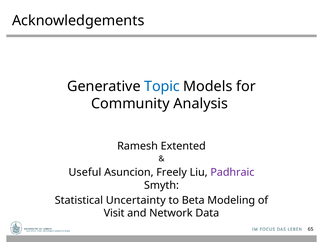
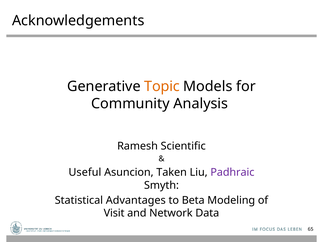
Topic colour: blue -> orange
Extented: Extented -> Scientific
Freely: Freely -> Taken
Uncertainty: Uncertainty -> Advantages
